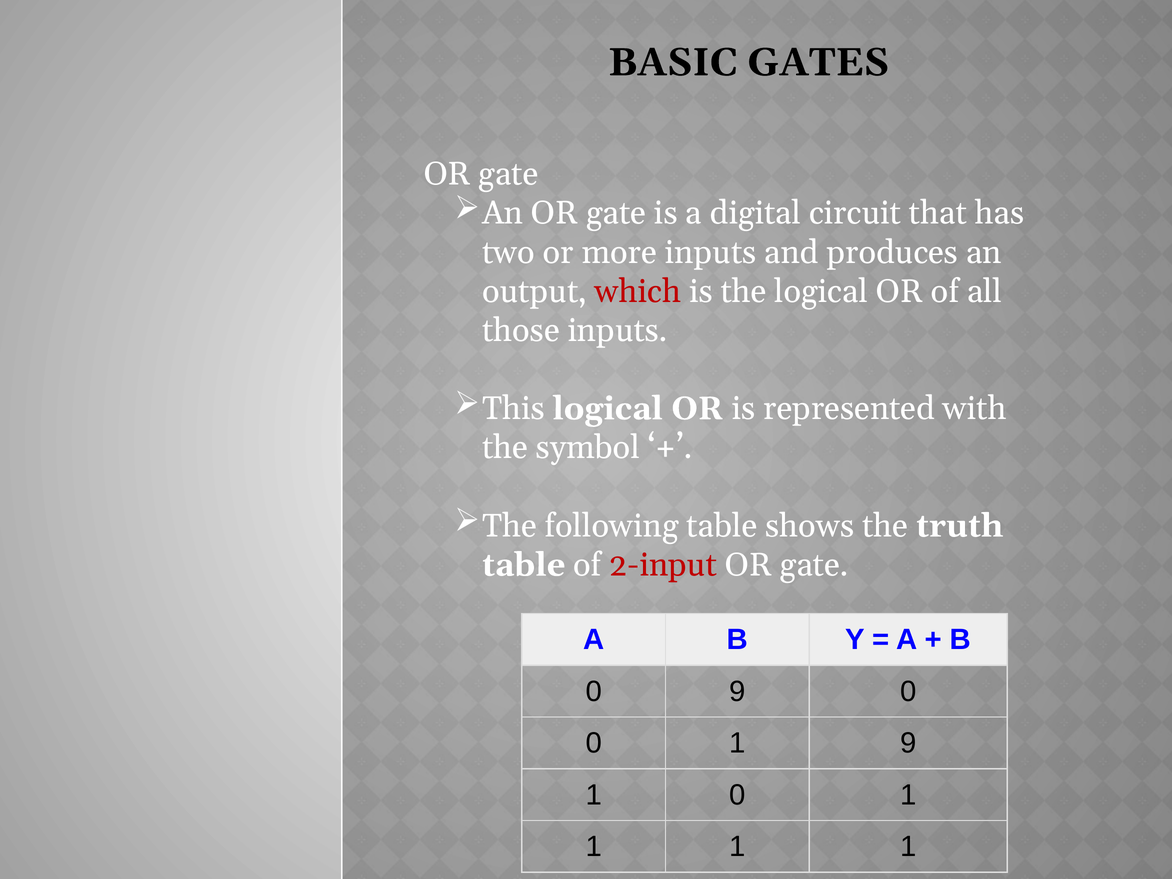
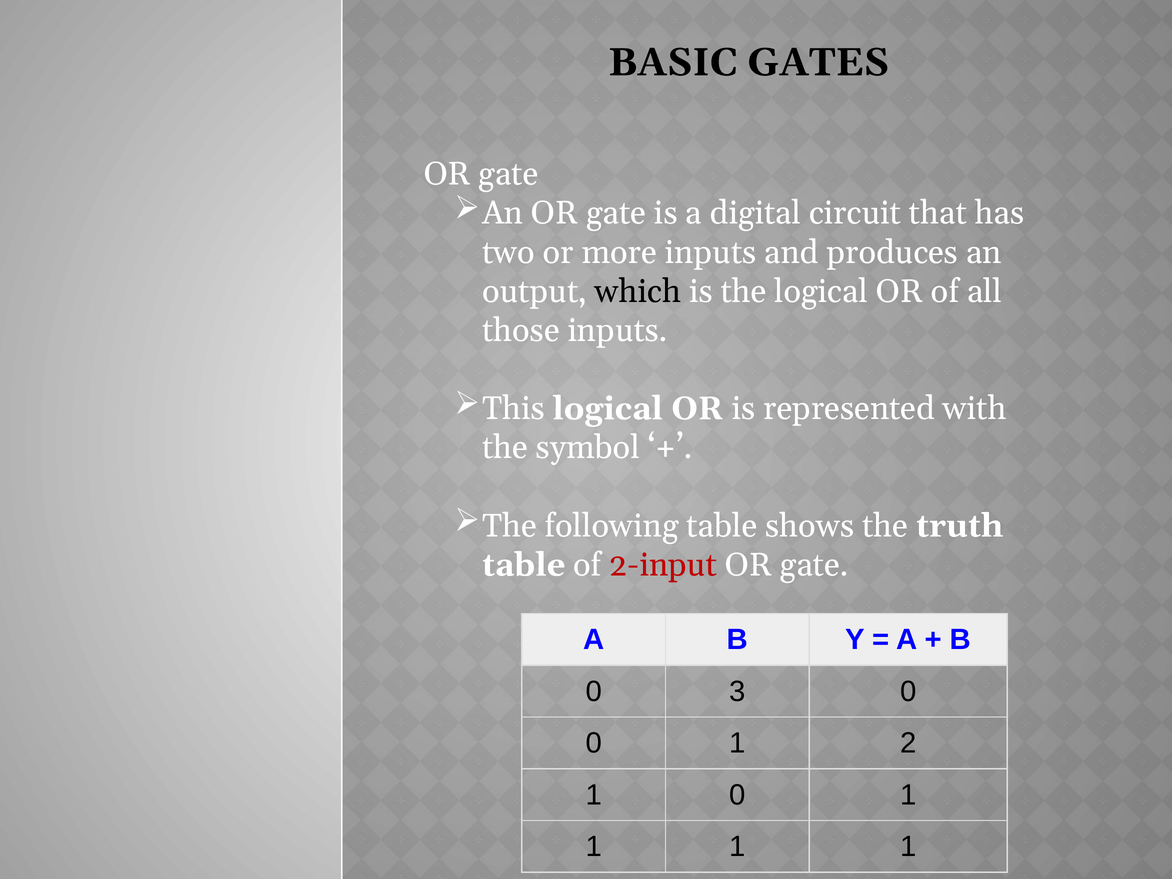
which colour: red -> black
0 9: 9 -> 3
1 9: 9 -> 2
